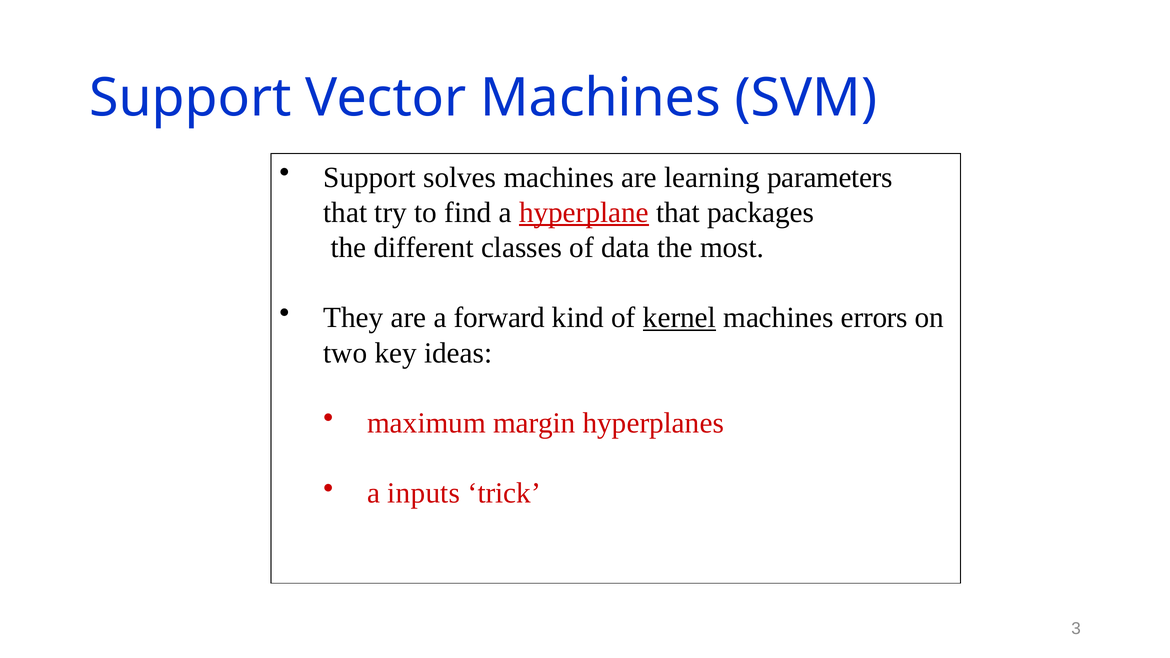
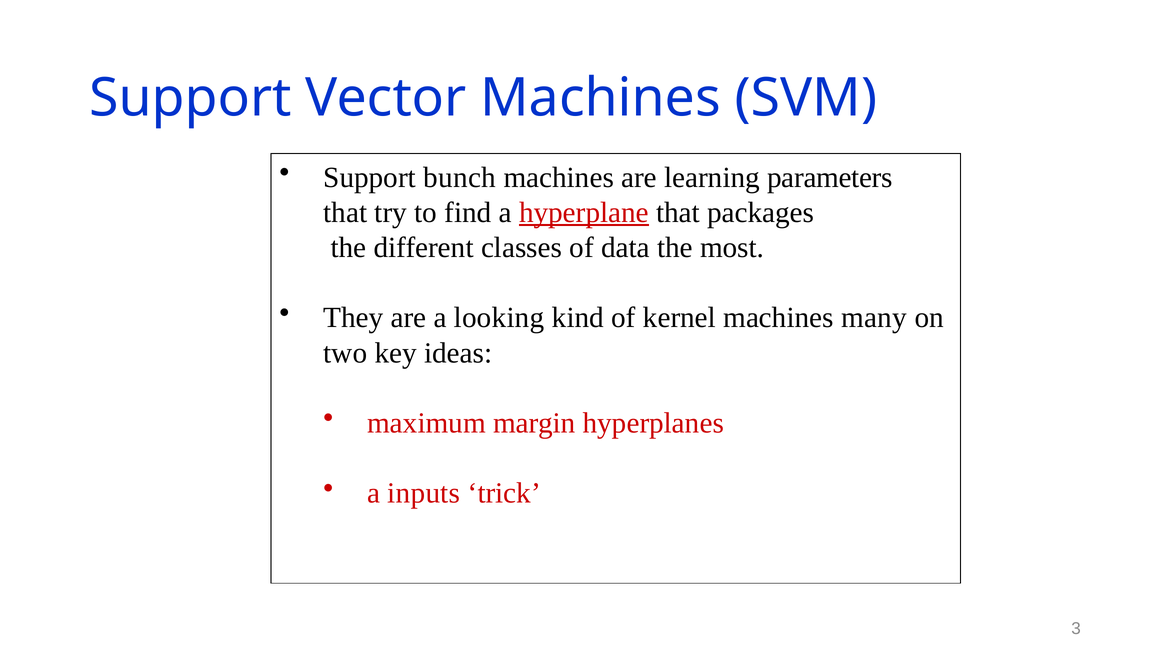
solves: solves -> bunch
forward: forward -> looking
kernel underline: present -> none
errors: errors -> many
